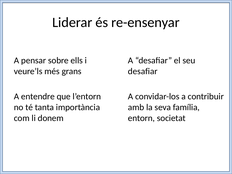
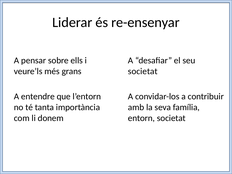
desafiar at (143, 71): desafiar -> societat
